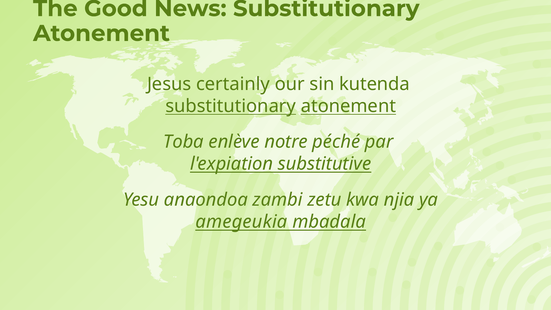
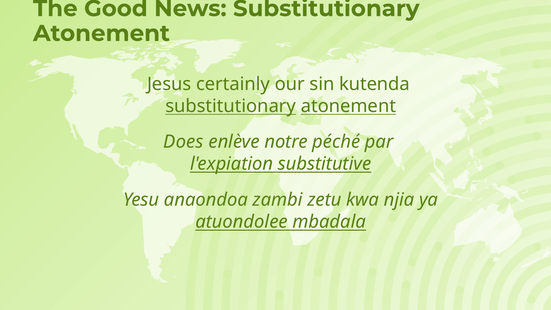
Toba: Toba -> Does
amegeukia: amegeukia -> atuondolee
